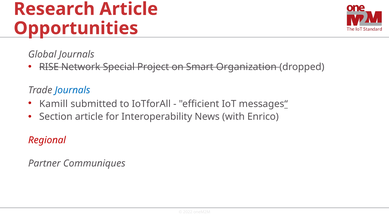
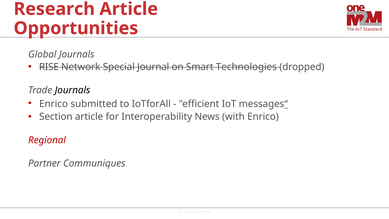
Project: Project -> Journal
Organization: Organization -> Technologies
Journals at (72, 90) colour: blue -> black
Kamill at (54, 104): Kamill -> Enrico
